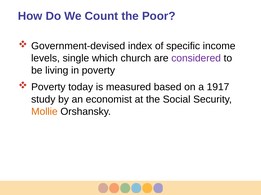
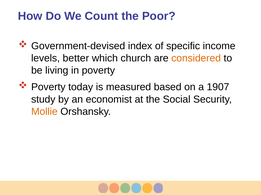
single: single -> better
considered colour: purple -> orange
1917: 1917 -> 1907
